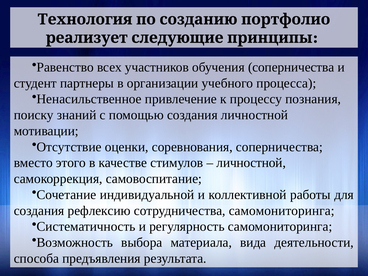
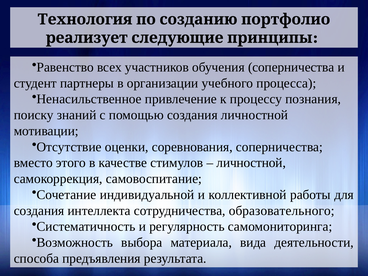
рефлексию: рефлексию -> интеллекта
сотрудничества самомониторинга: самомониторинга -> образовательного
